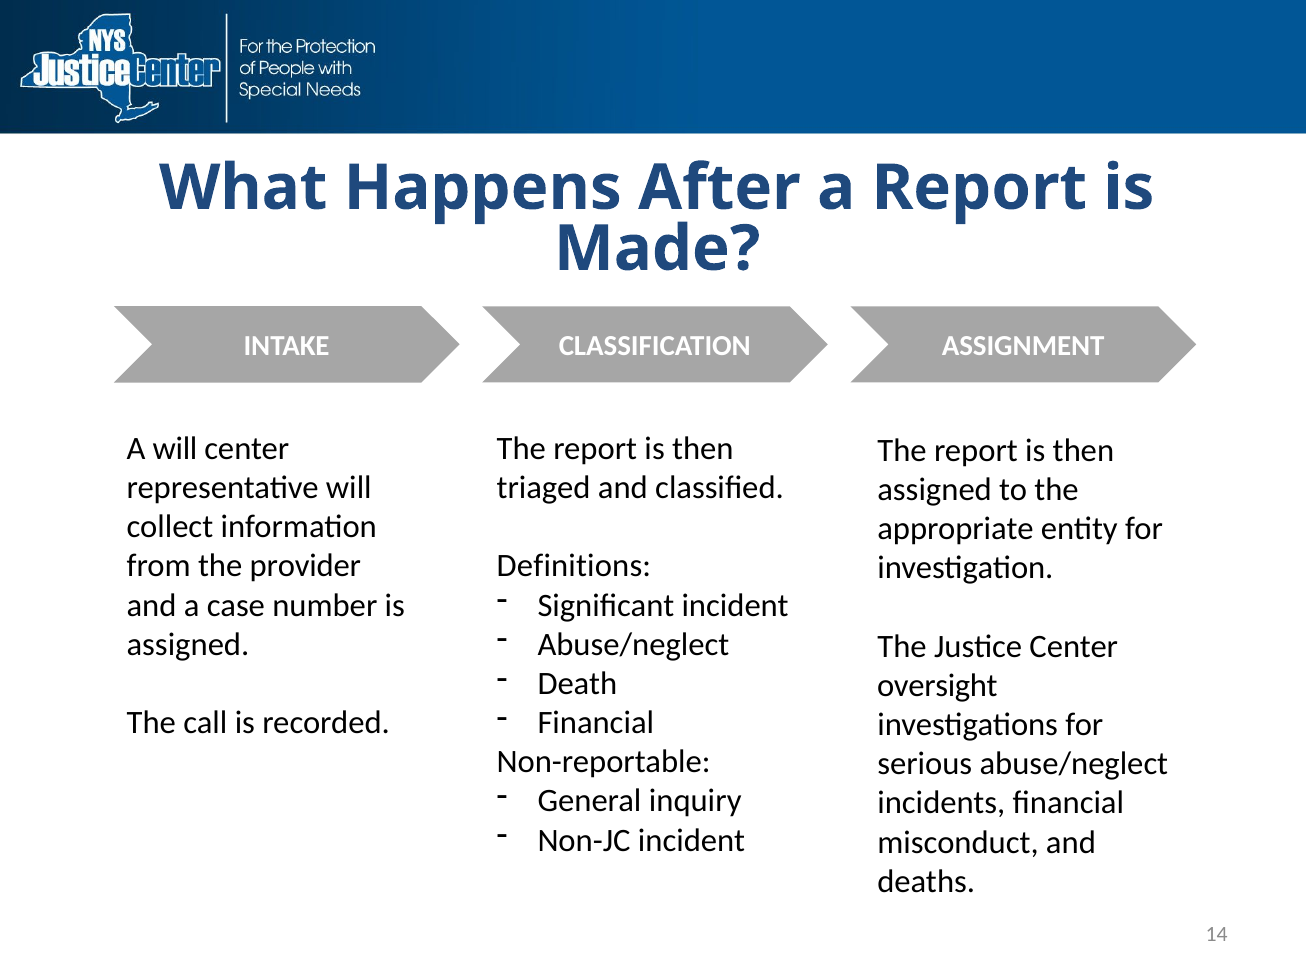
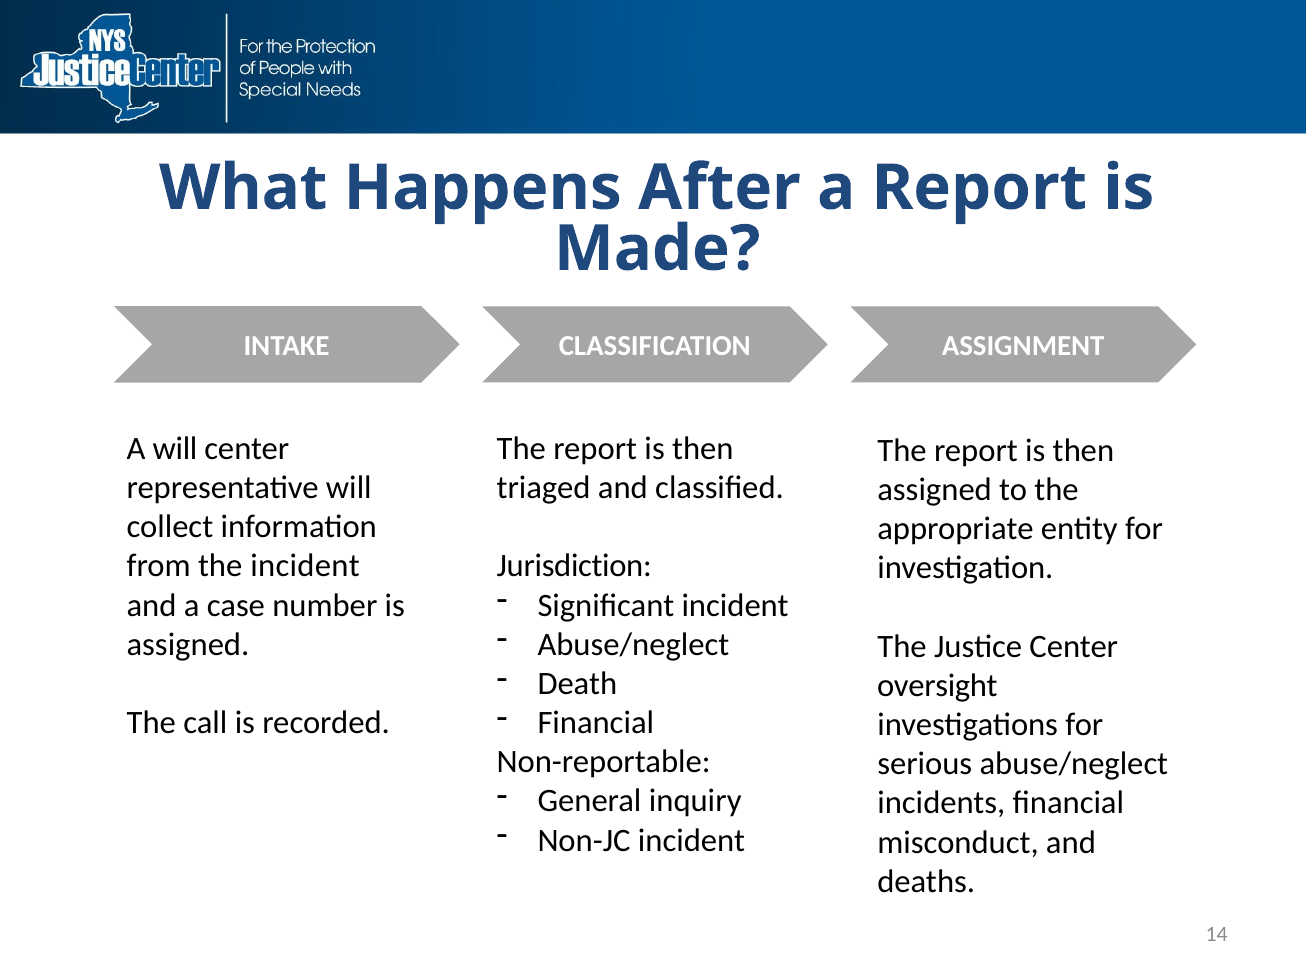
the provider: provider -> incident
Definitions: Definitions -> Jurisdiction
